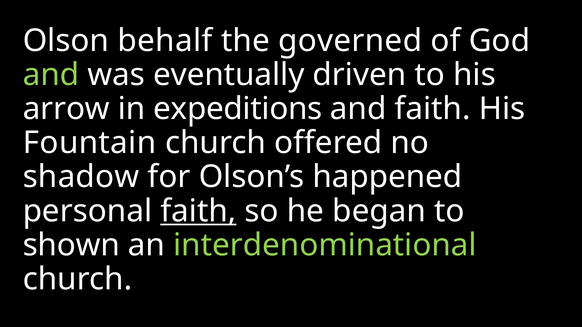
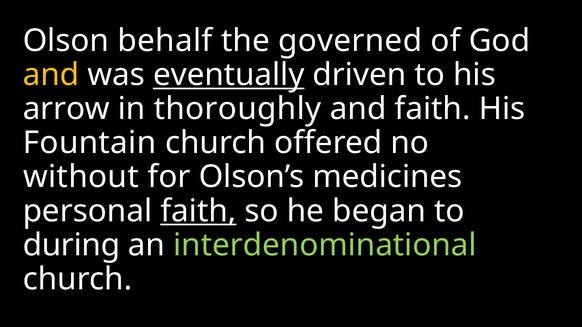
and at (51, 75) colour: light green -> yellow
eventually underline: none -> present
expeditions: expeditions -> thoroughly
shadow: shadow -> without
happened: happened -> medicines
shown: shown -> during
